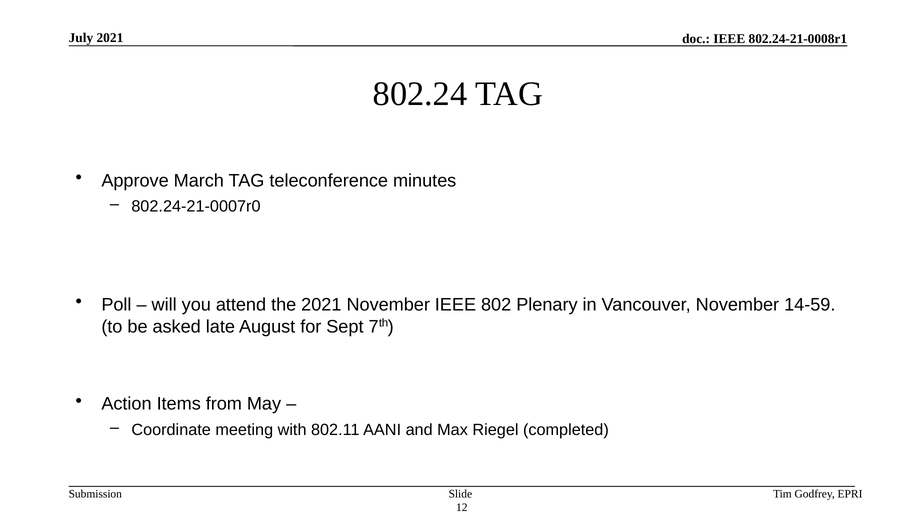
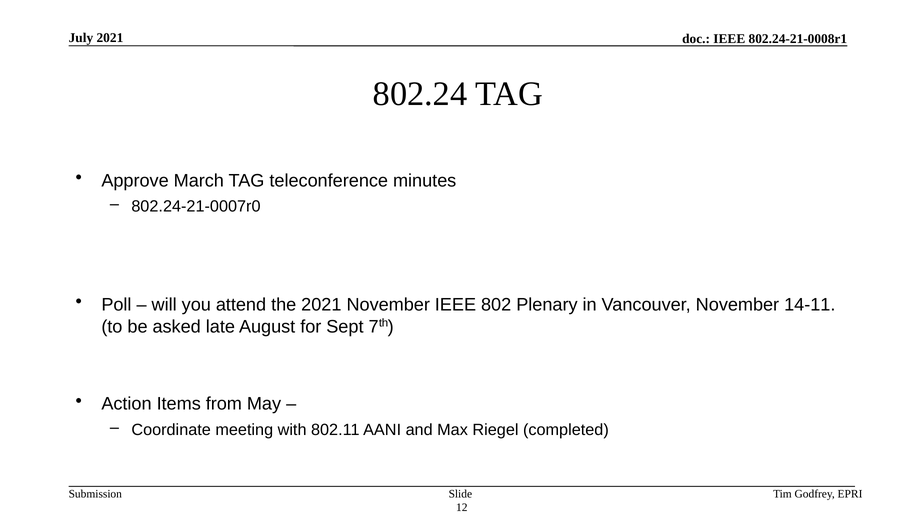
14-59: 14-59 -> 14-11
